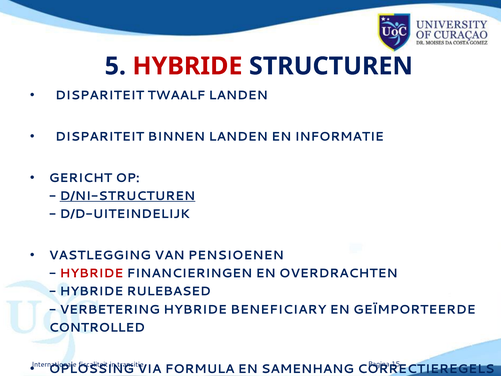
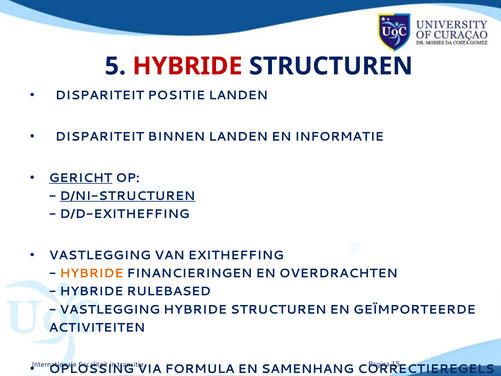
TWAALF: TWAALF -> POSITIE
GERICHT underline: none -> present
D/D-UITEINDELIJK: D/D-UITEINDELIJK -> D/D-EXITHEFFING
PENSIOENEN: PENSIOENEN -> EXITHEFFING
HYBRIDE at (91, 273) colour: red -> orange
VERBETERING at (110, 309): VERBETERING -> VASTLEGGING
BENEFICIARY at (278, 309): BENEFICIARY -> STRUCTUREN
CONTROLLED: CONTROLLED -> ACTIVITEITEN
